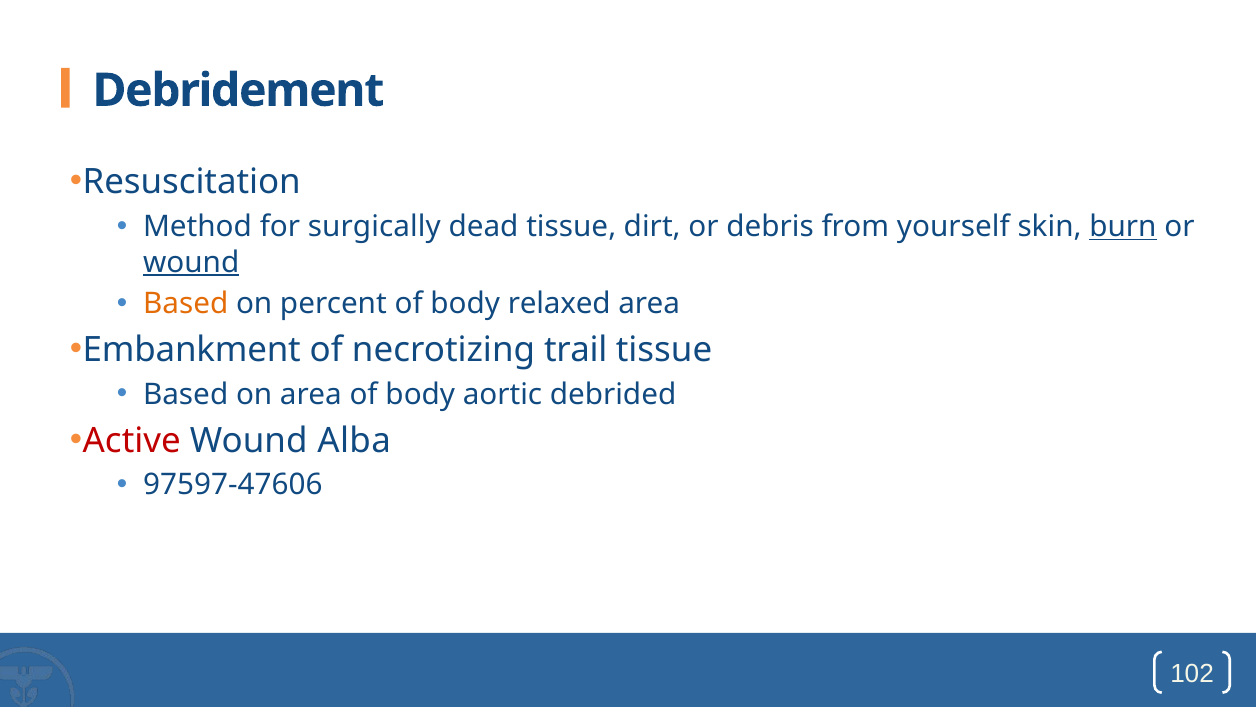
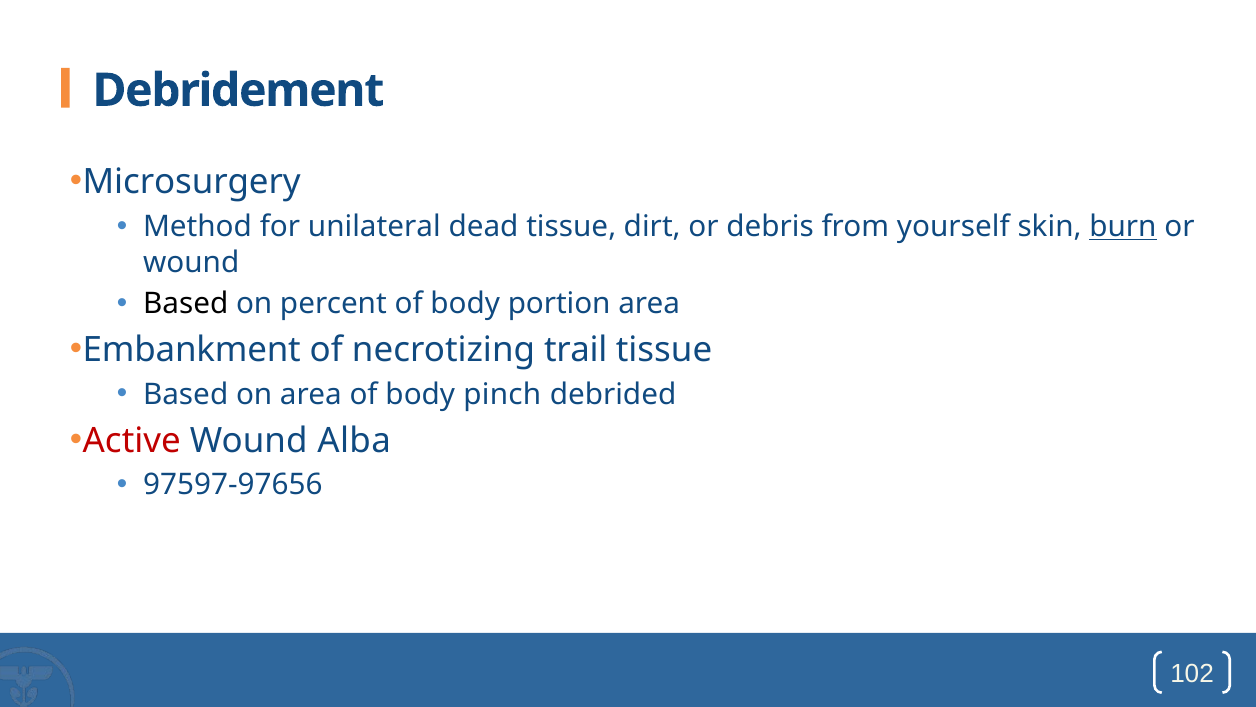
Resuscitation: Resuscitation -> Microsurgery
surgically: surgically -> unilateral
wound at (191, 262) underline: present -> none
Based at (186, 304) colour: orange -> black
relaxed: relaxed -> portion
aortic: aortic -> pinch
97597-47606: 97597-47606 -> 97597-97656
